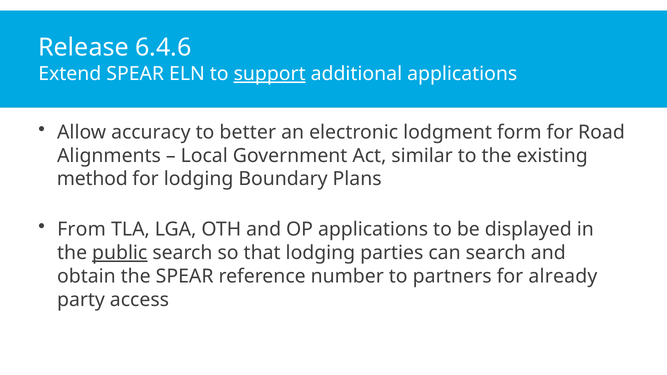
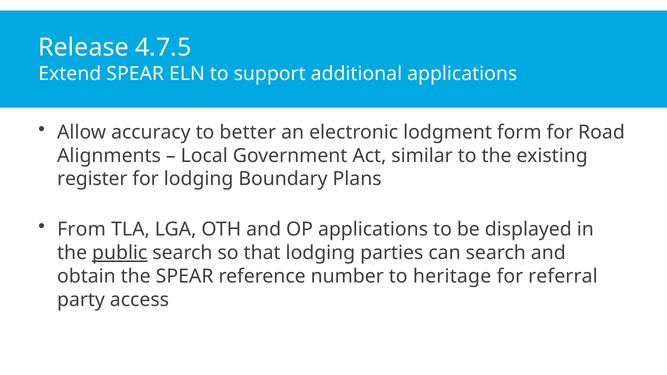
6.4.6: 6.4.6 -> 4.7.5
support underline: present -> none
method: method -> register
partners: partners -> heritage
already: already -> referral
